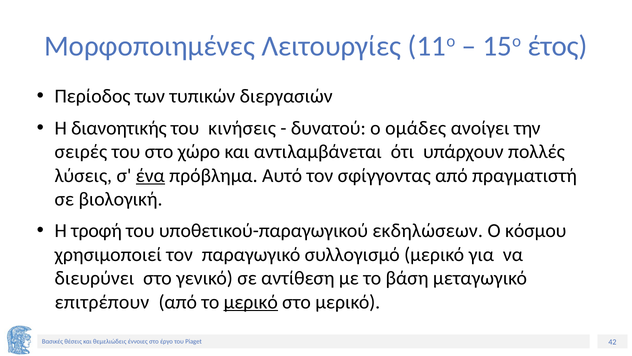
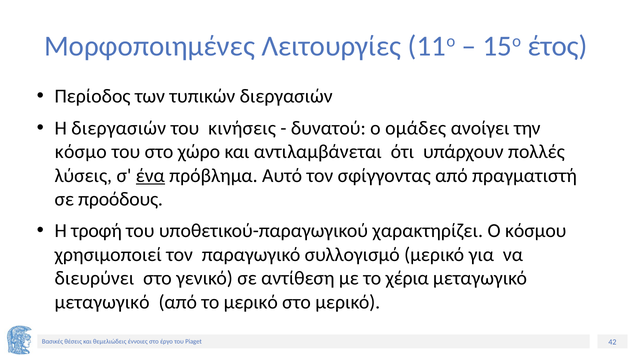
Η διανοητικής: διανοητικής -> διεργασιών
σειρές: σειρές -> κόσμο
βιολογική: βιολογική -> προόδους
εκδηλώσεων: εκδηλώσεων -> χαρακτηρίζει
βάση: βάση -> χέρια
επιτρέπουν at (102, 302): επιτρέπουν -> μεταγωγικό
μερικό at (251, 302) underline: present -> none
